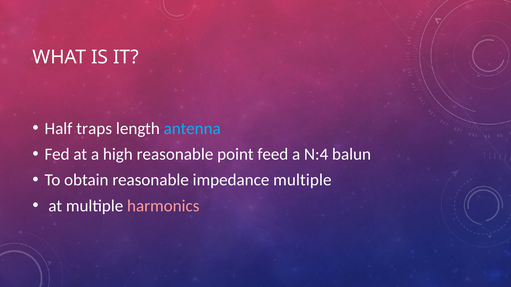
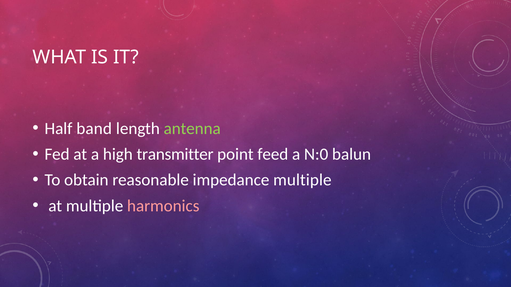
traps: traps -> band
antenna colour: light blue -> light green
high reasonable: reasonable -> transmitter
N:4: N:4 -> N:0
